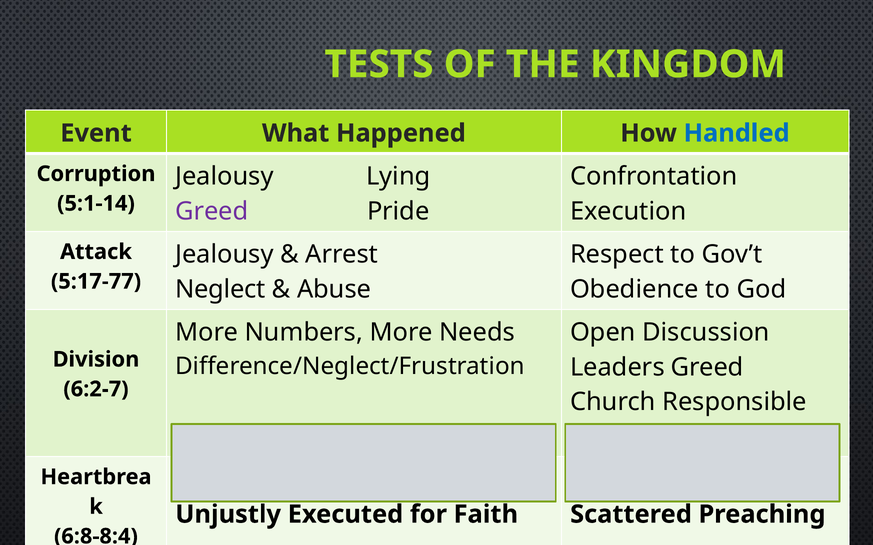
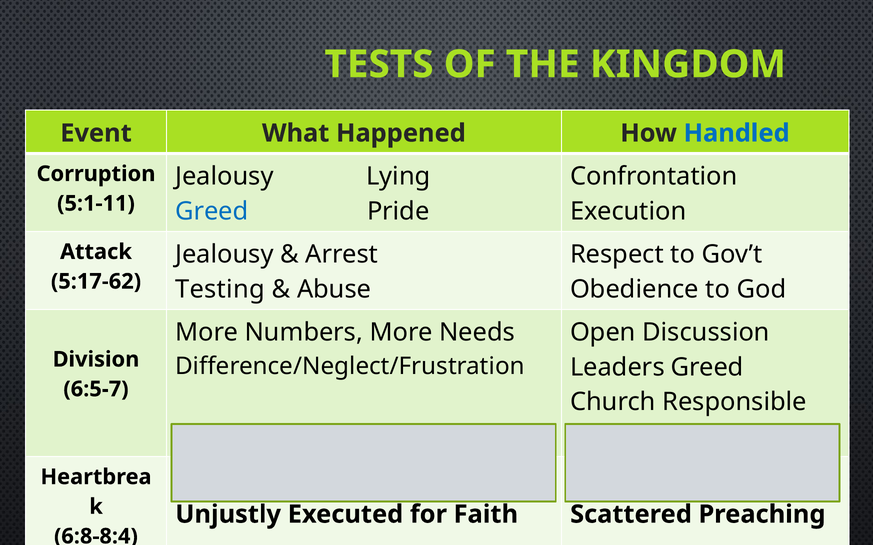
5:1-14: 5:1-14 -> 5:1-11
Greed at (212, 211) colour: purple -> blue
5:17-77: 5:17-77 -> 5:17-62
Neglect: Neglect -> Testing
6:2-7: 6:2-7 -> 6:5-7
